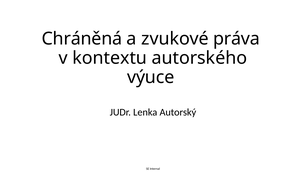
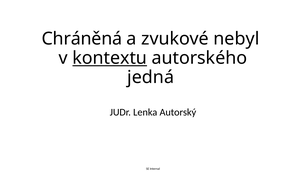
práva: práva -> nebyl
kontextu underline: none -> present
výuce: výuce -> jedná
